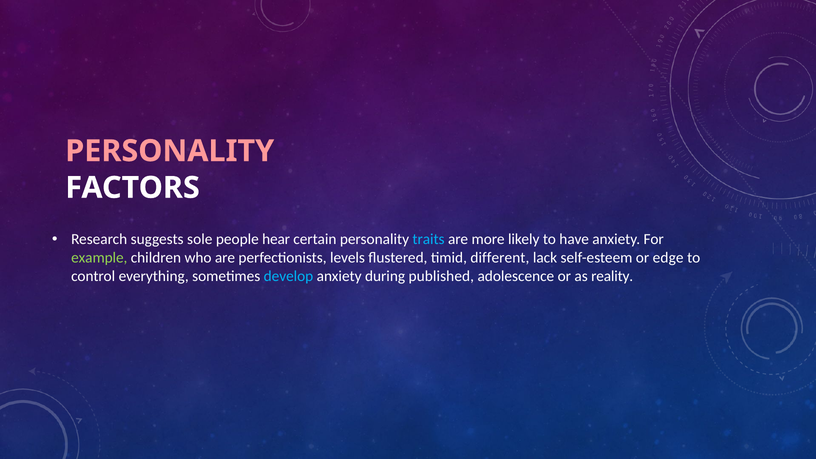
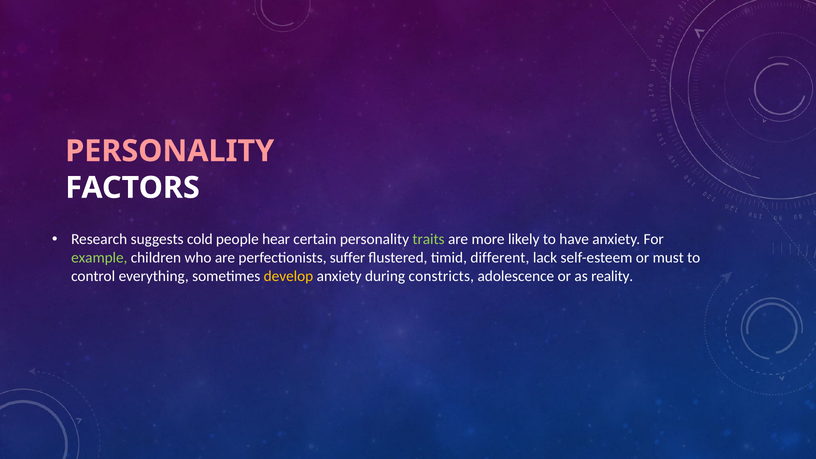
sole: sole -> cold
traits colour: light blue -> light green
levels: levels -> suffer
edge: edge -> must
develop colour: light blue -> yellow
published: published -> constricts
